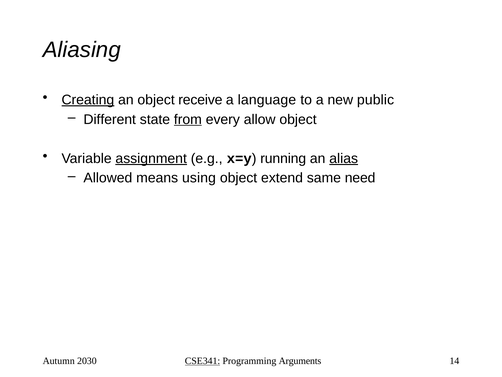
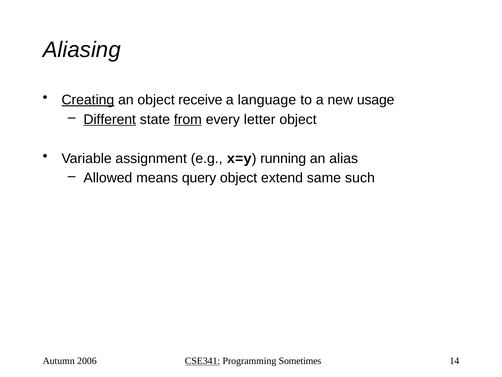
public: public -> usage
Different underline: none -> present
allow: allow -> letter
assignment underline: present -> none
alias underline: present -> none
using: using -> query
need: need -> such
2030: 2030 -> 2006
Arguments: Arguments -> Sometimes
